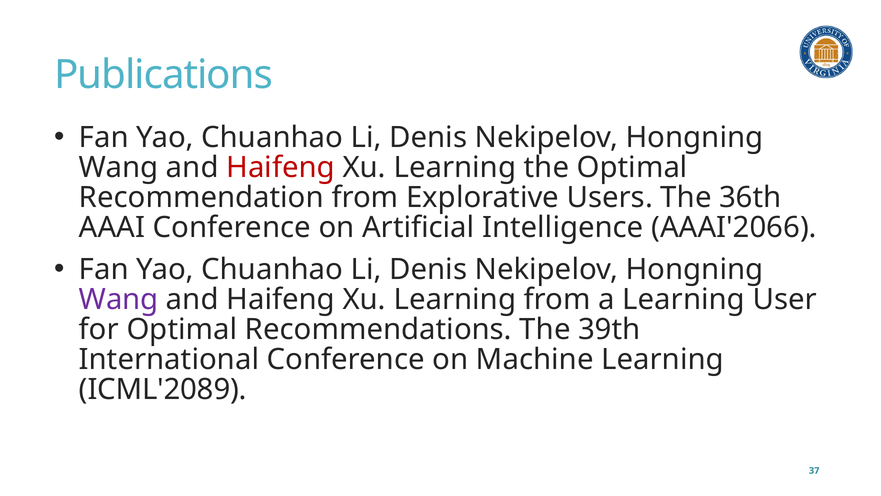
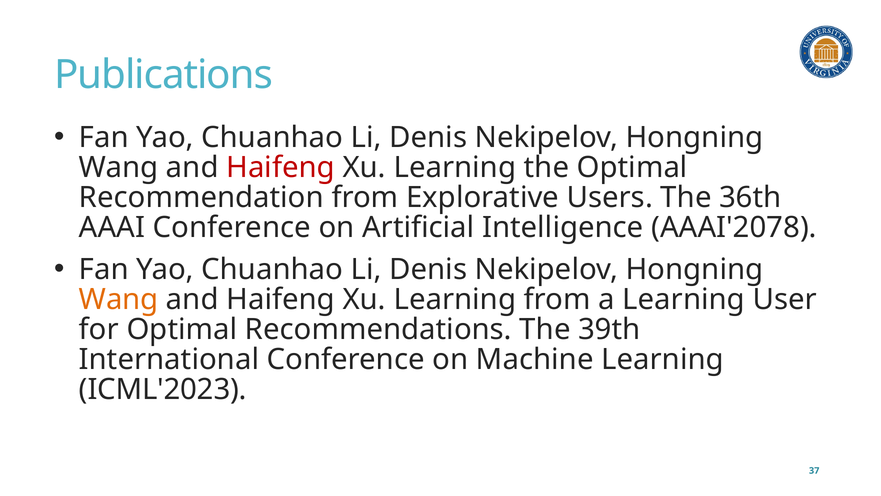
AAAI'2066: AAAI'2066 -> AAAI'2078
Wang at (119, 299) colour: purple -> orange
ICML'2089: ICML'2089 -> ICML'2023
